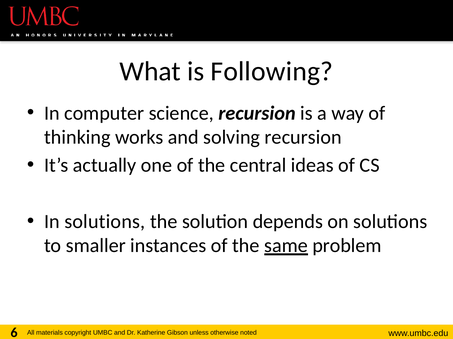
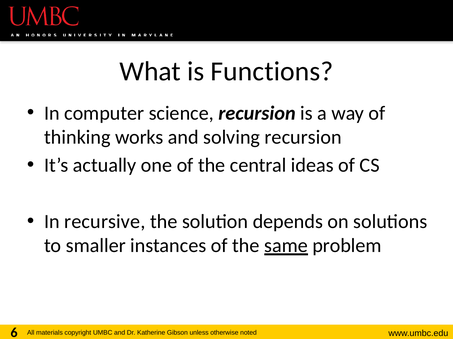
Following: Following -> Functions
In solutions: solutions -> recursive
